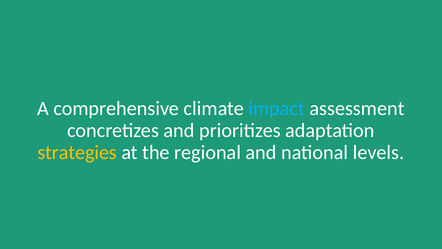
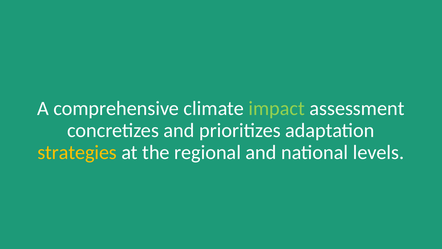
impact colour: light blue -> light green
